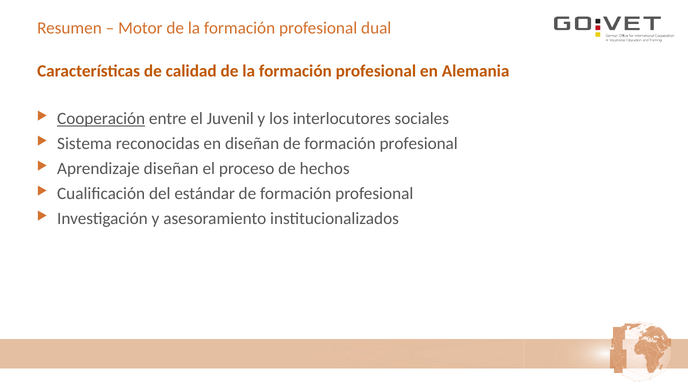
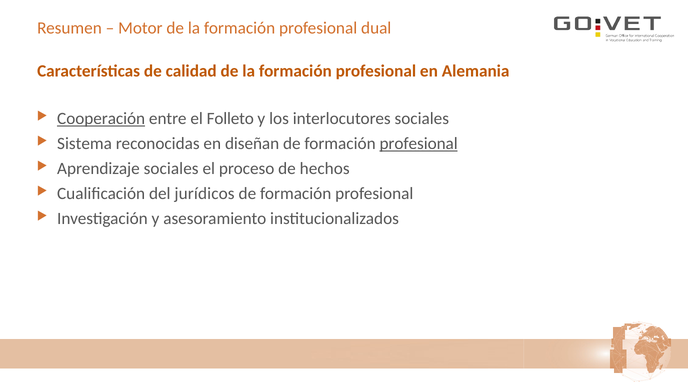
Juvenil: Juvenil -> Folleto
profesional at (419, 144) underline: none -> present
Aprendizaje diseñan: diseñan -> sociales
estándar: estándar -> jurídicos
